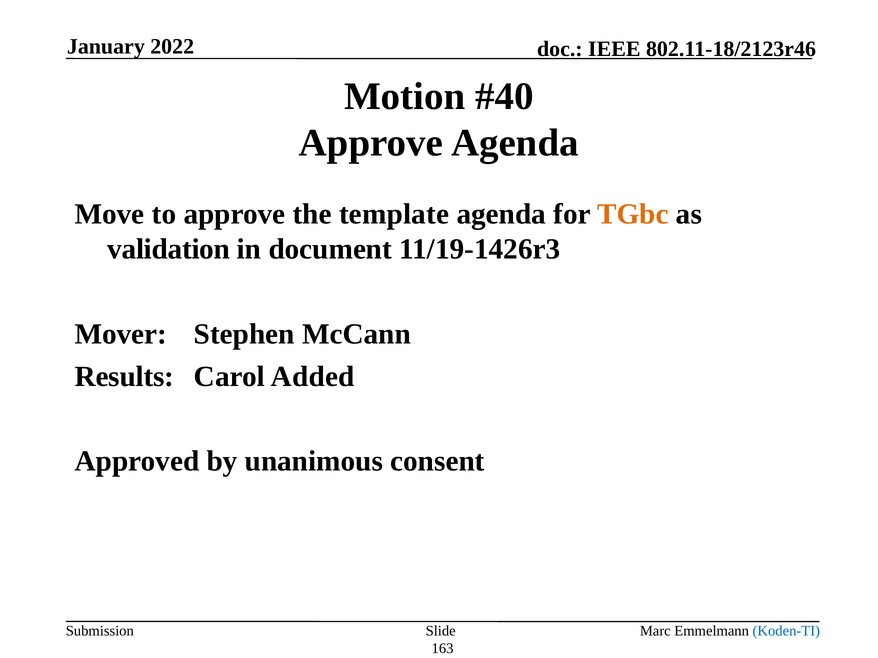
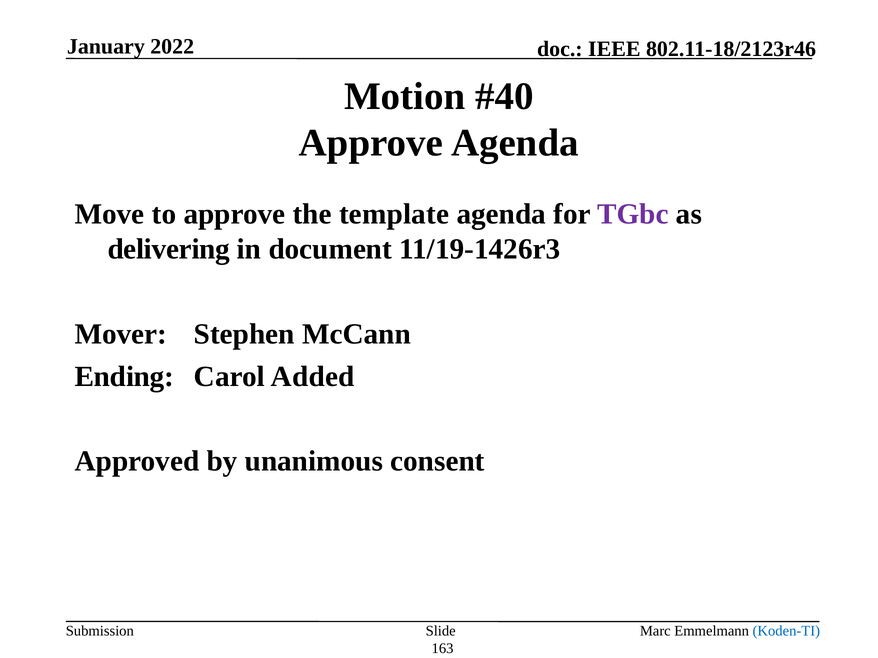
TGbc colour: orange -> purple
validation: validation -> delivering
Results: Results -> Ending
